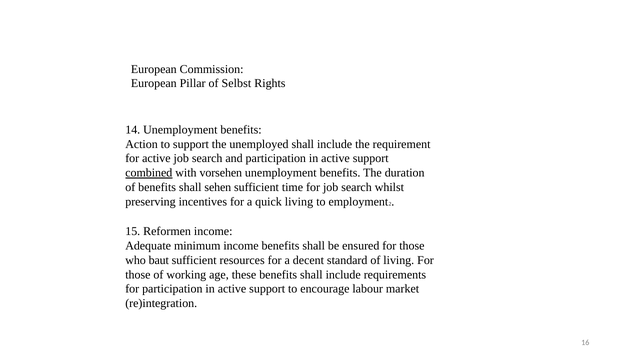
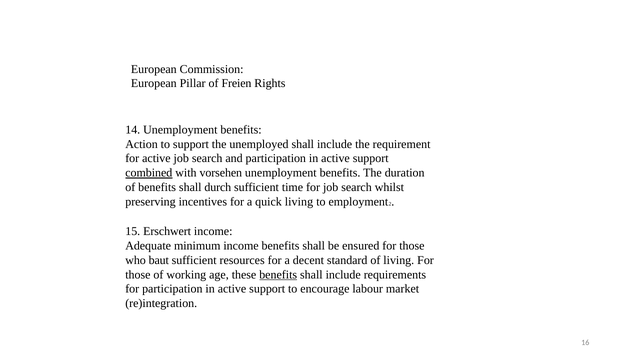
Selbst: Selbst -> Freien
sehen: sehen -> durch
Reformen: Reformen -> Erschwert
benefits at (278, 274) underline: none -> present
